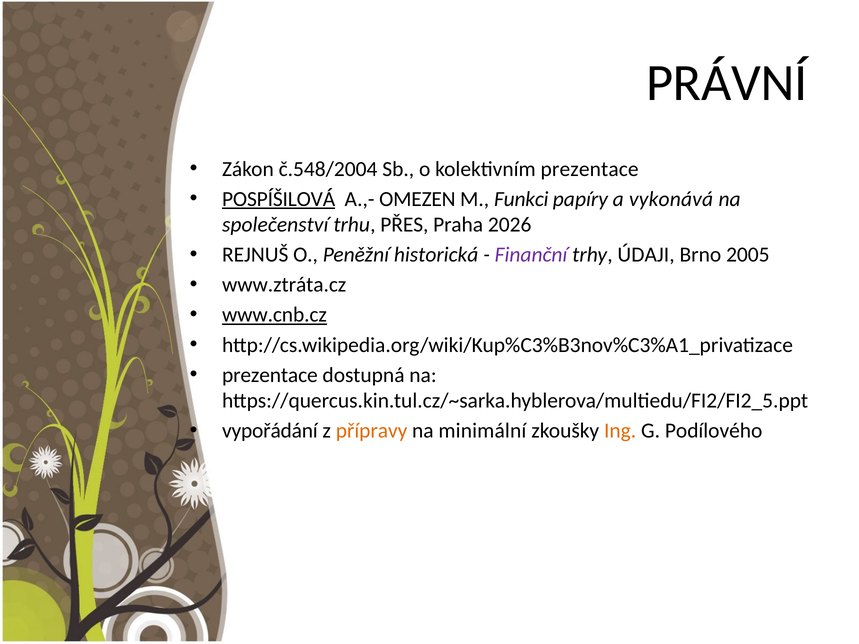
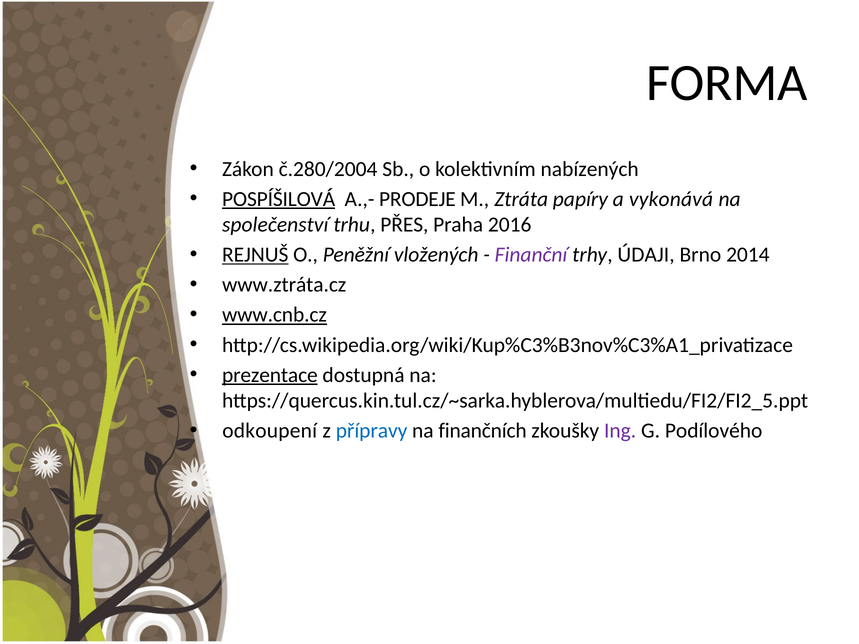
PRÁVNÍ: PRÁVNÍ -> FORMA
č.548/2004: č.548/2004 -> č.280/2004
kolektivním prezentace: prezentace -> nabízených
OMEZEN: OMEZEN -> PRODEJE
Funkci: Funkci -> Ztráta
2026: 2026 -> 2016
REJNUŠ underline: none -> present
historická: historická -> vložených
2005: 2005 -> 2014
prezentace at (270, 375) underline: none -> present
vypořádání: vypořádání -> odkoupení
přípravy colour: orange -> blue
minimální: minimální -> finančních
Ing colour: orange -> purple
